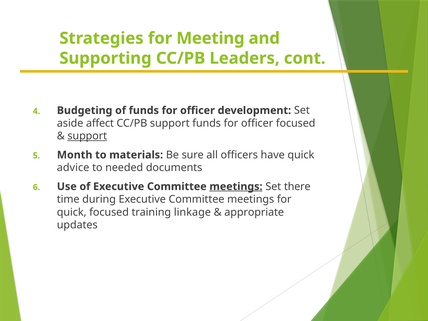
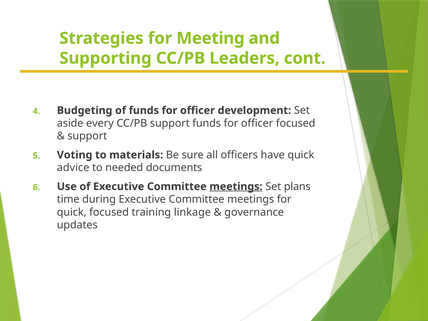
affect: affect -> every
support at (87, 136) underline: present -> none
Month: Month -> Voting
there: there -> plans
appropriate: appropriate -> governance
